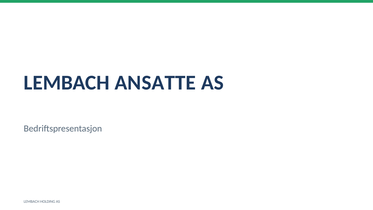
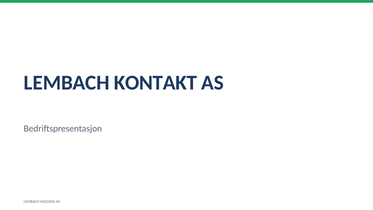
ANSATTE: ANSATTE -> KONTAKT
